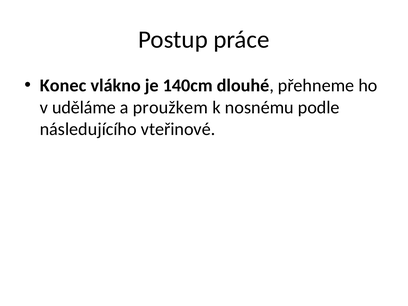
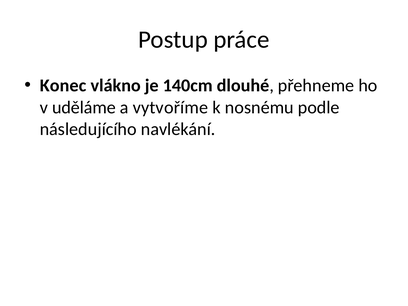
proužkem: proužkem -> vytvoříme
vteřinové: vteřinové -> navlékání
